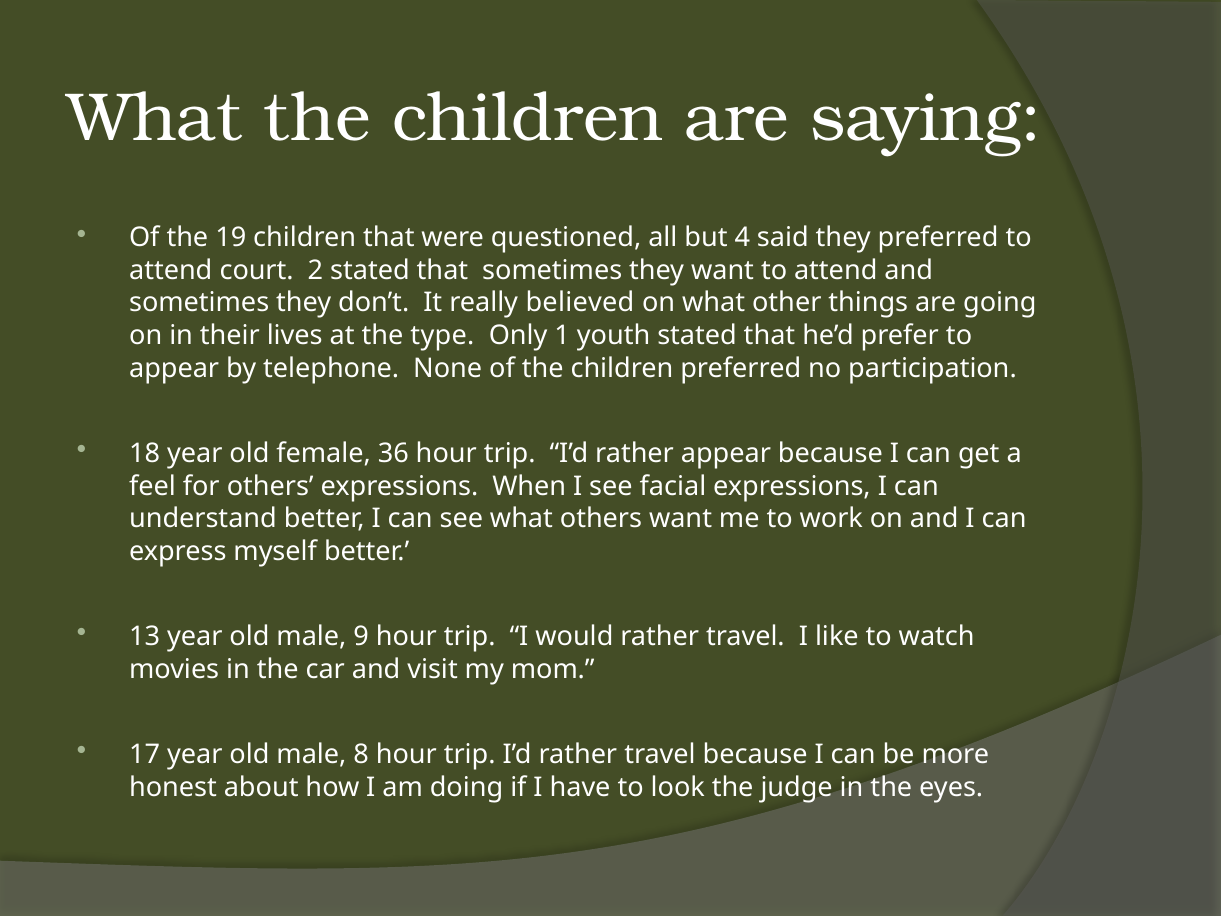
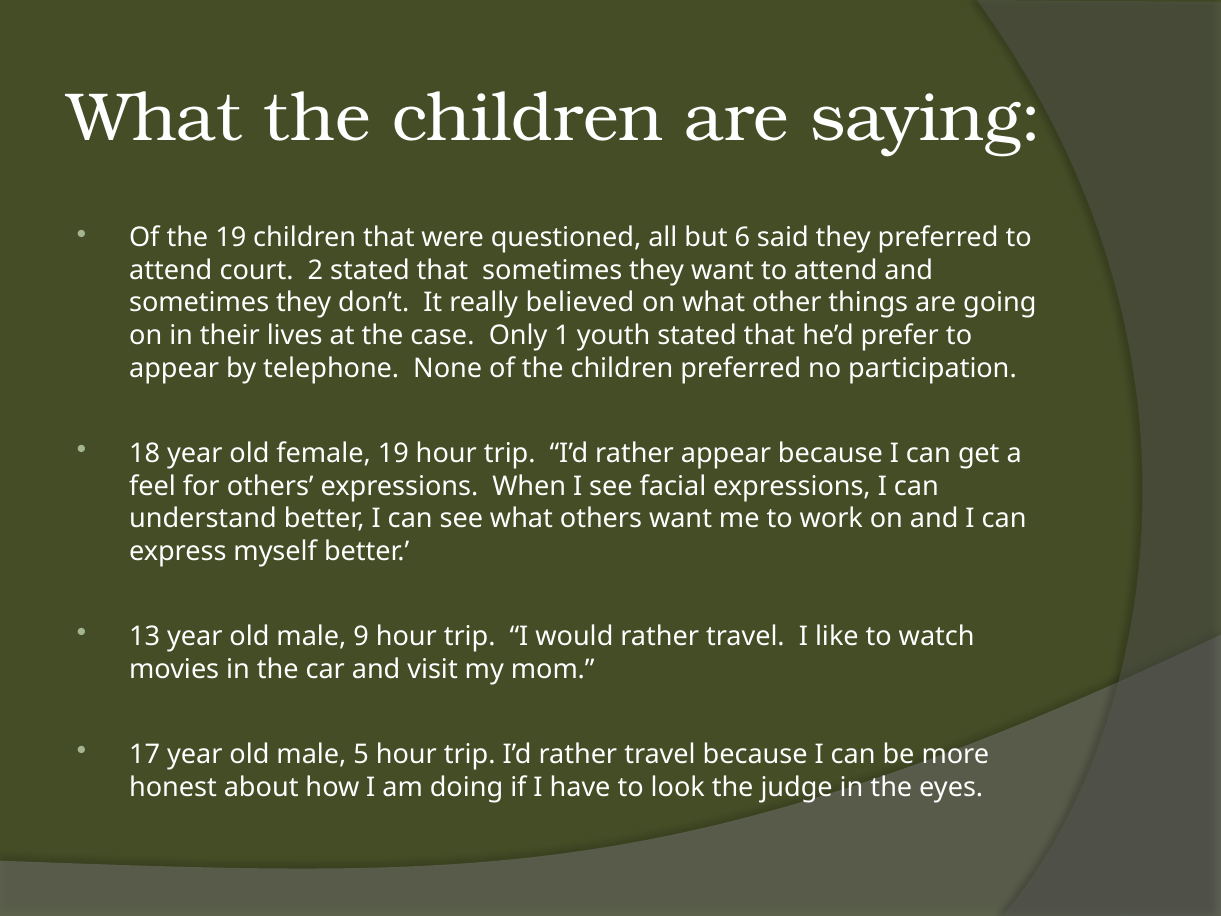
4: 4 -> 6
type: type -> case
female 36: 36 -> 19
8: 8 -> 5
